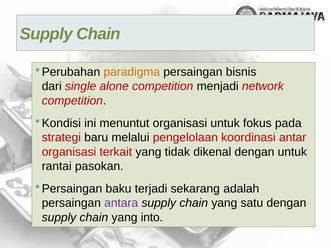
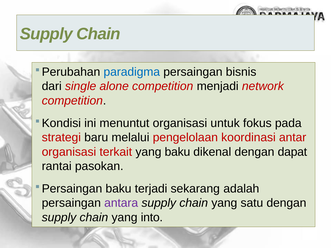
paradigma colour: orange -> blue
yang tidak: tidak -> baku
dengan untuk: untuk -> dapat
